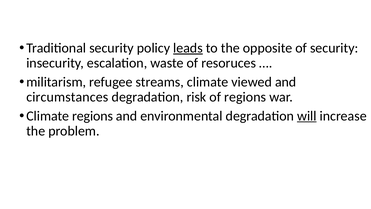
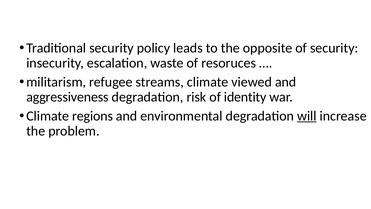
leads underline: present -> none
circumstances: circumstances -> aggressiveness
of regions: regions -> identity
